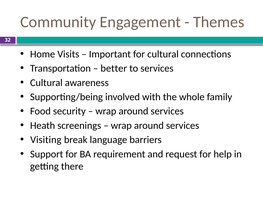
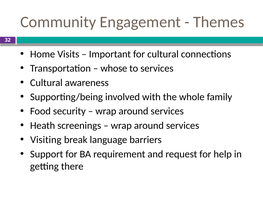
better: better -> whose
